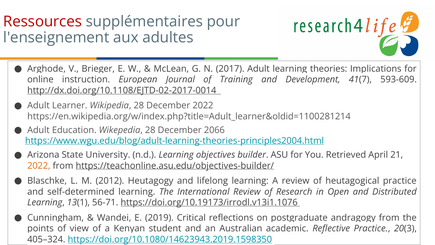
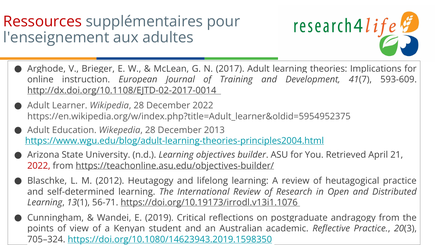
https://en.wikipedia.org/w/index.php?title=Adult_learner&oldid=1100281214: https://en.wikipedia.org/w/index.php?title=Adult_learner&oldid=1100281214 -> https://en.wikipedia.org/w/index.php?title=Adult_learner&oldid=5954952375
2066: 2066 -> 2013
2022 at (39, 165) colour: orange -> red
405–324: 405–324 -> 705–324
